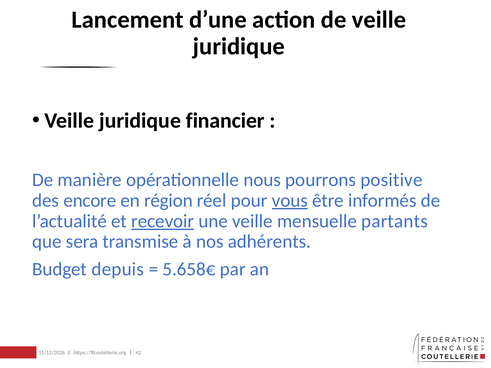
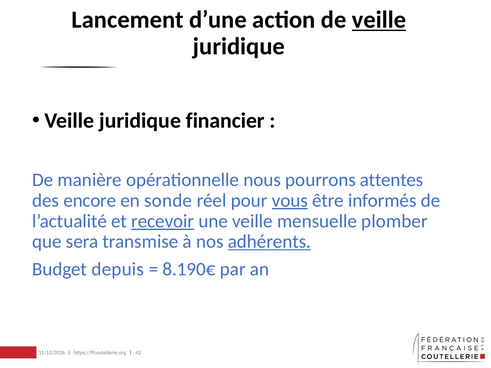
veille at (379, 20) underline: none -> present
positive: positive -> attentes
région: région -> sonde
partants: partants -> plomber
adhérents underline: none -> present
5.658€: 5.658€ -> 8.190€
